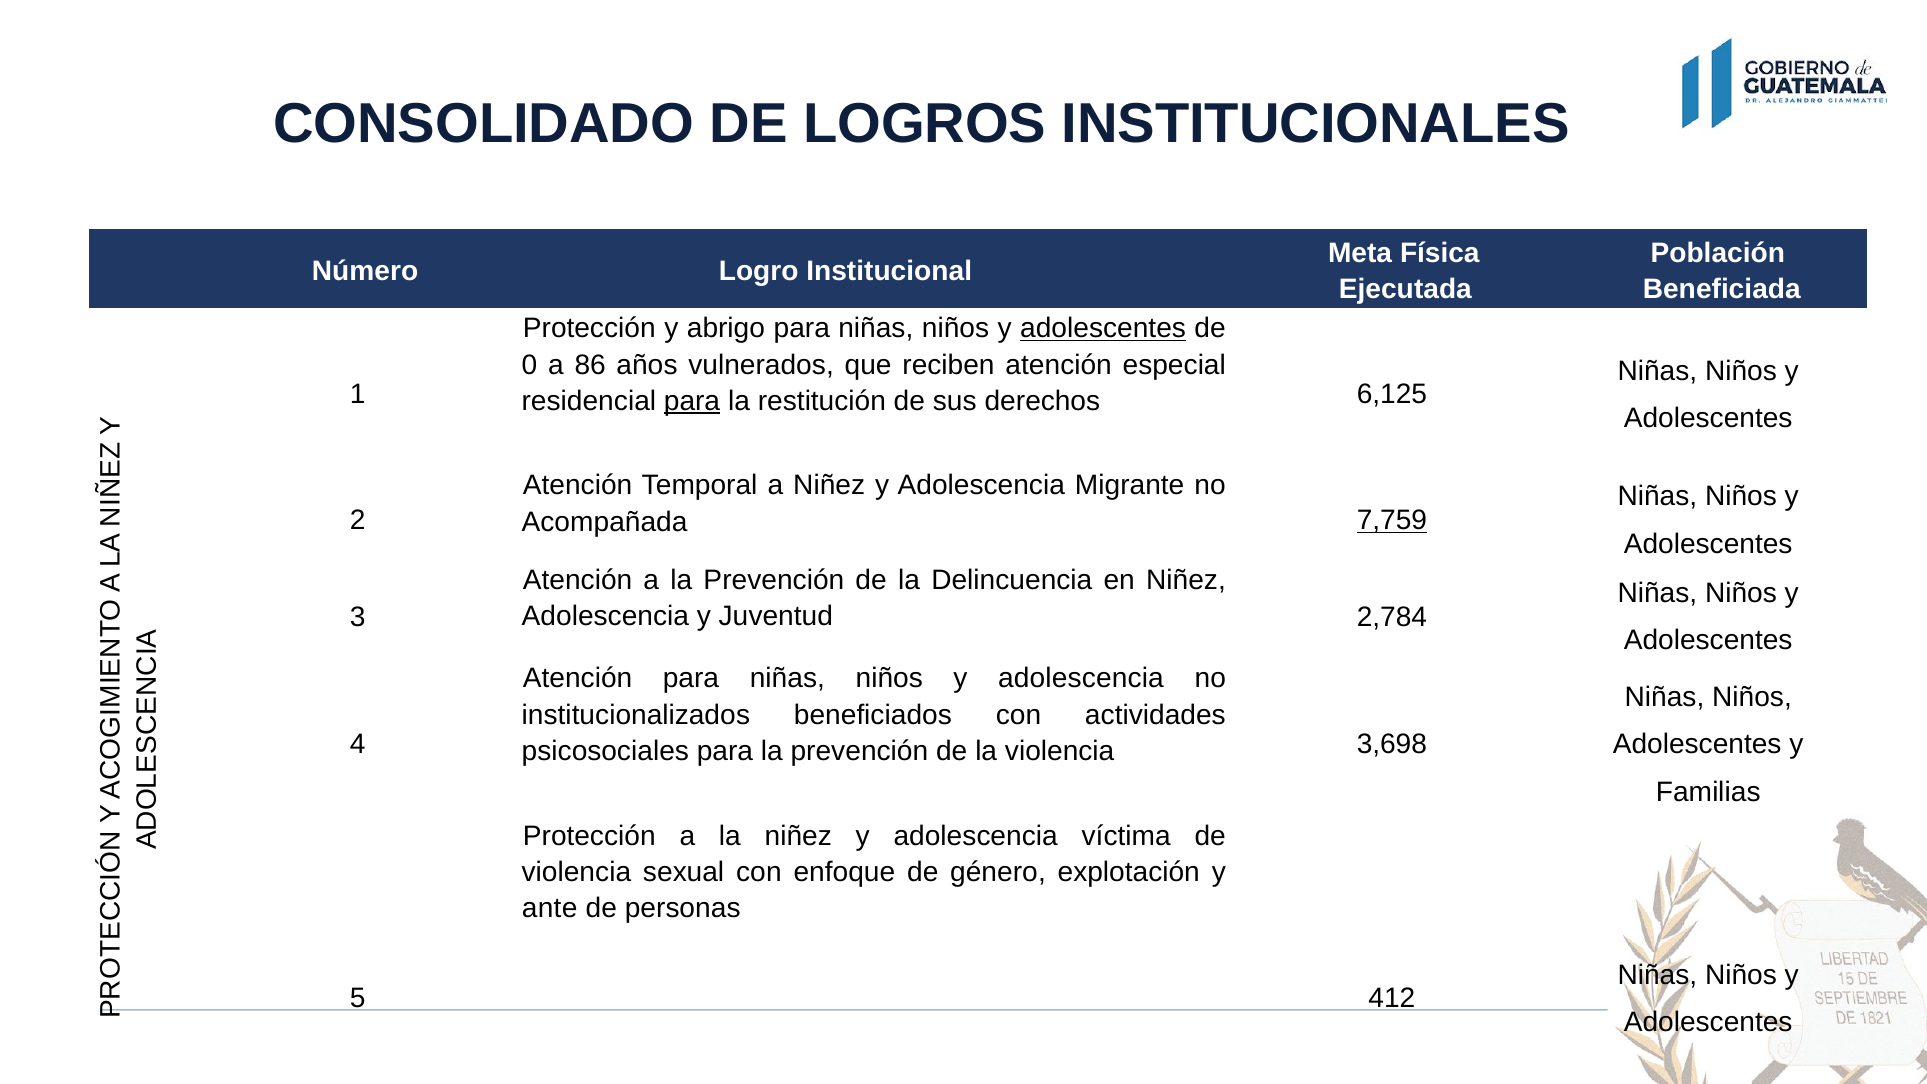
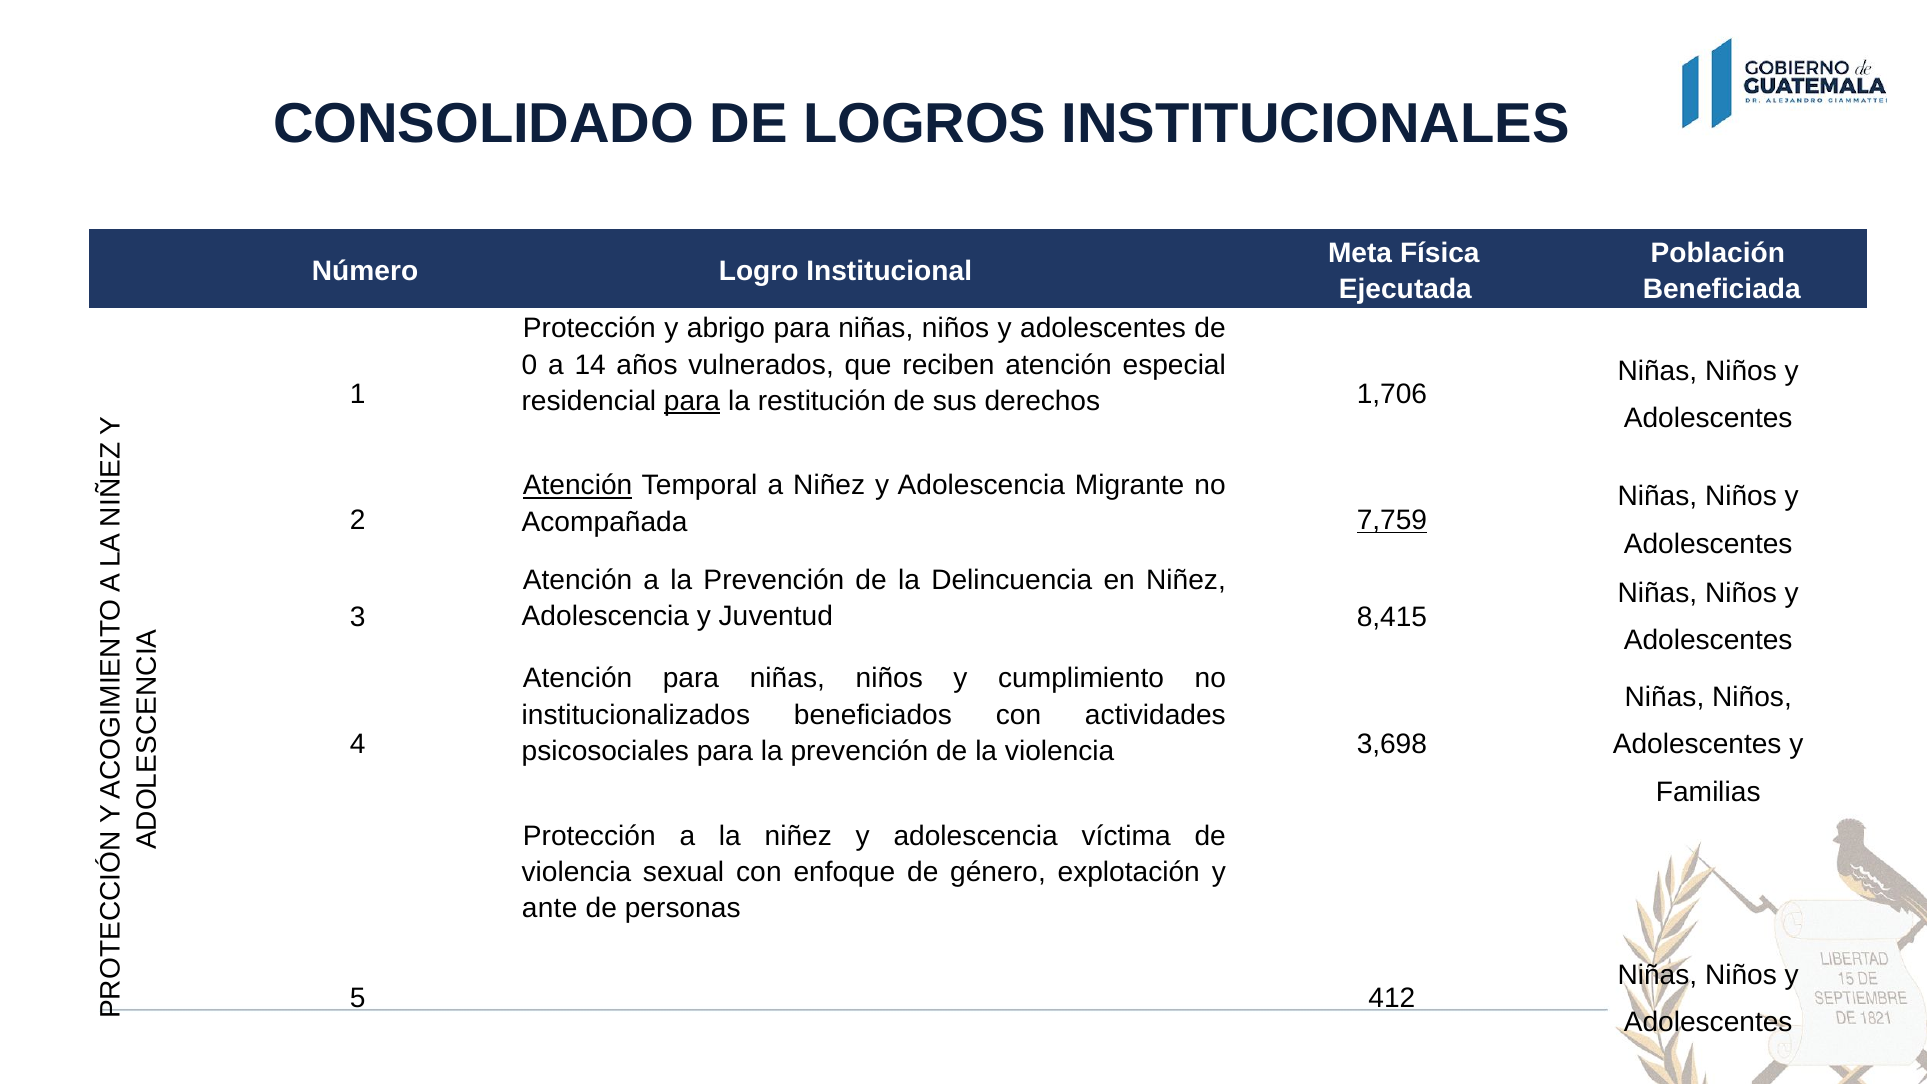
adolescentes at (1103, 328) underline: present -> none
86: 86 -> 14
6,125: 6,125 -> 1,706
Atención at (578, 486) underline: none -> present
2,784: 2,784 -> 8,415
niños y adolescencia: adolescencia -> cumplimiento
